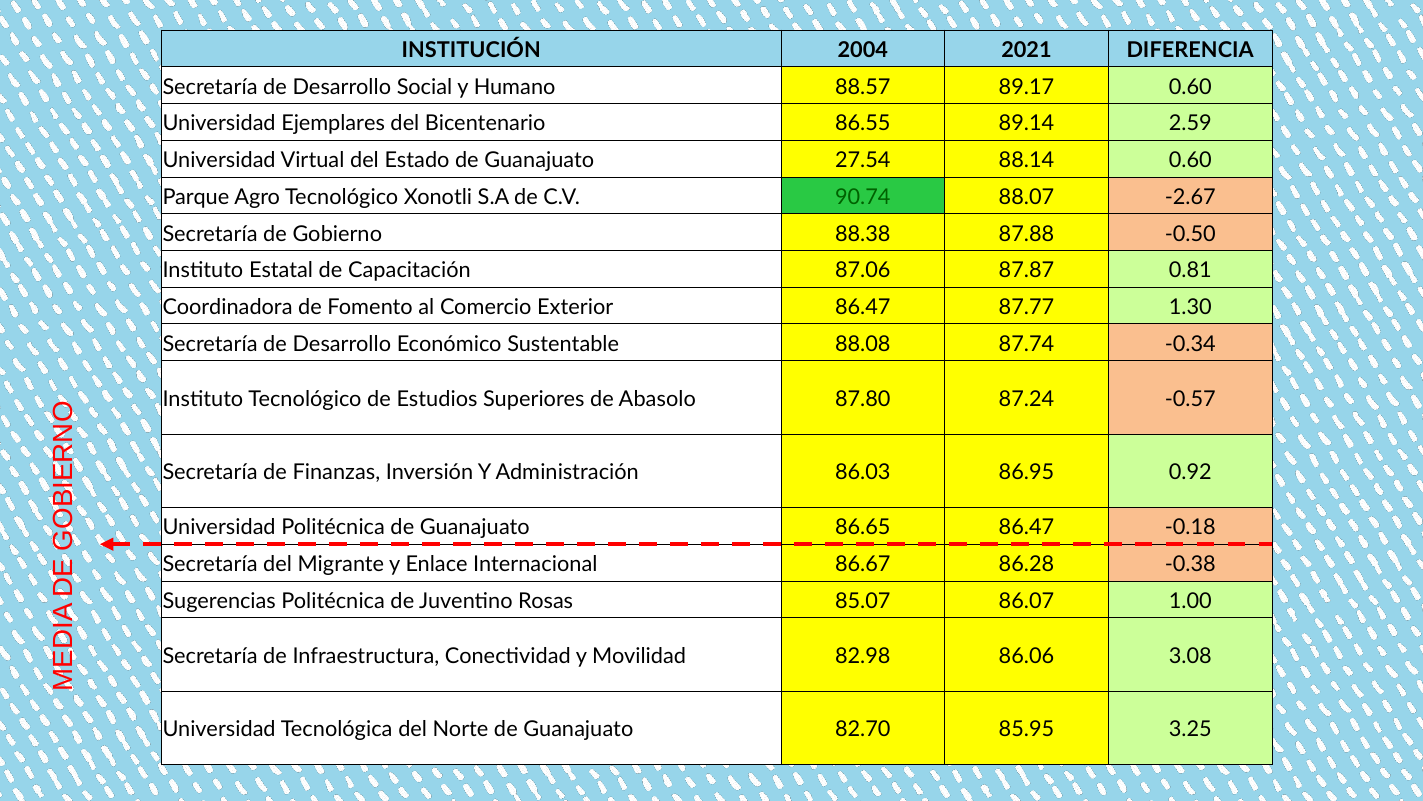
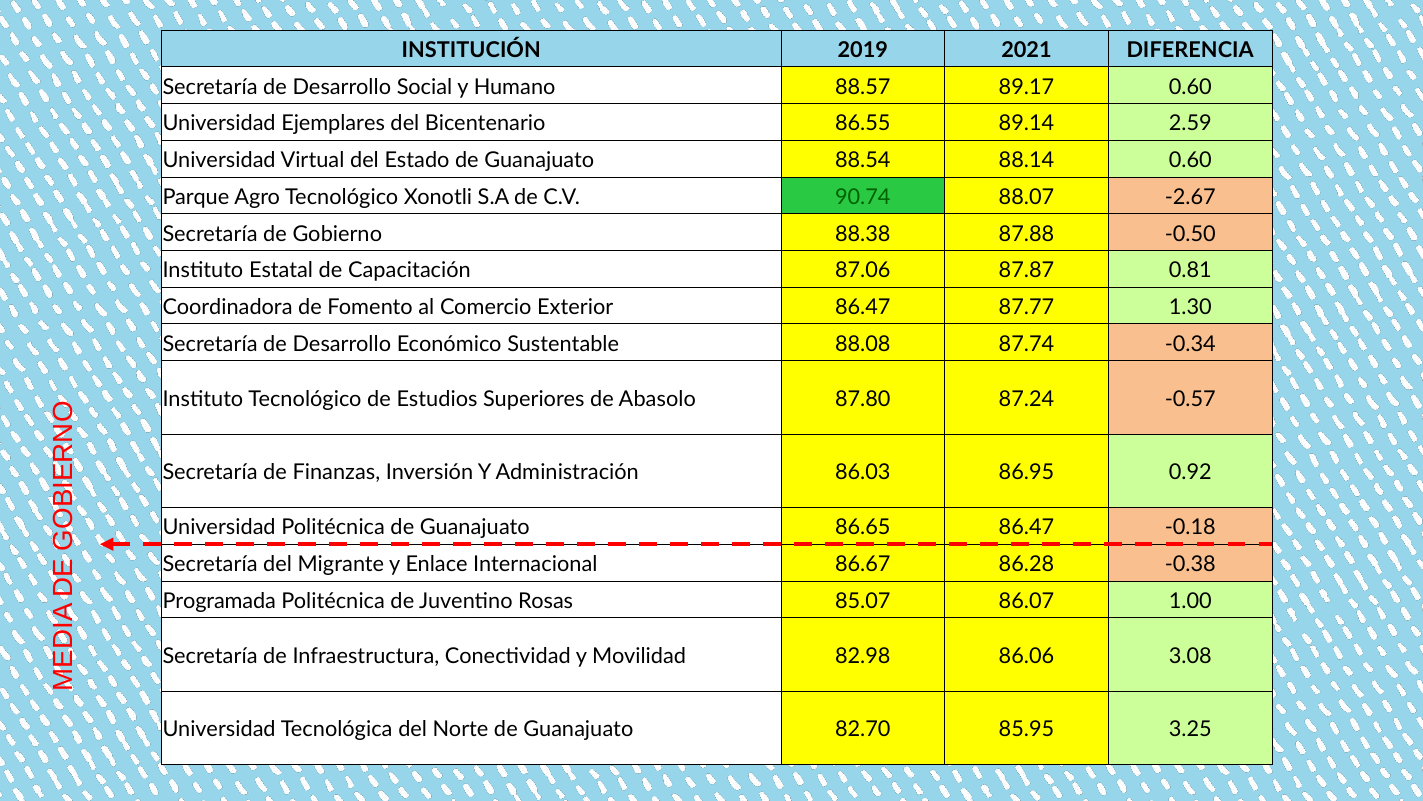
2004: 2004 -> 2019
27.54: 27.54 -> 88.54
Sugerencias: Sugerencias -> Programada
